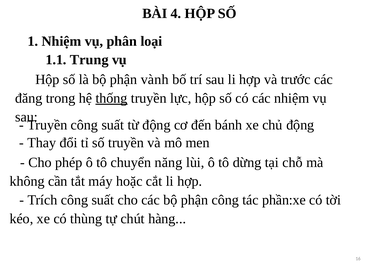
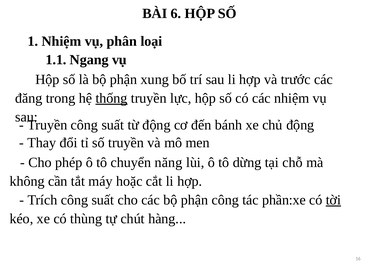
4: 4 -> 6
Trung: Trung -> Ngang
vành: vành -> xung
tời underline: none -> present
